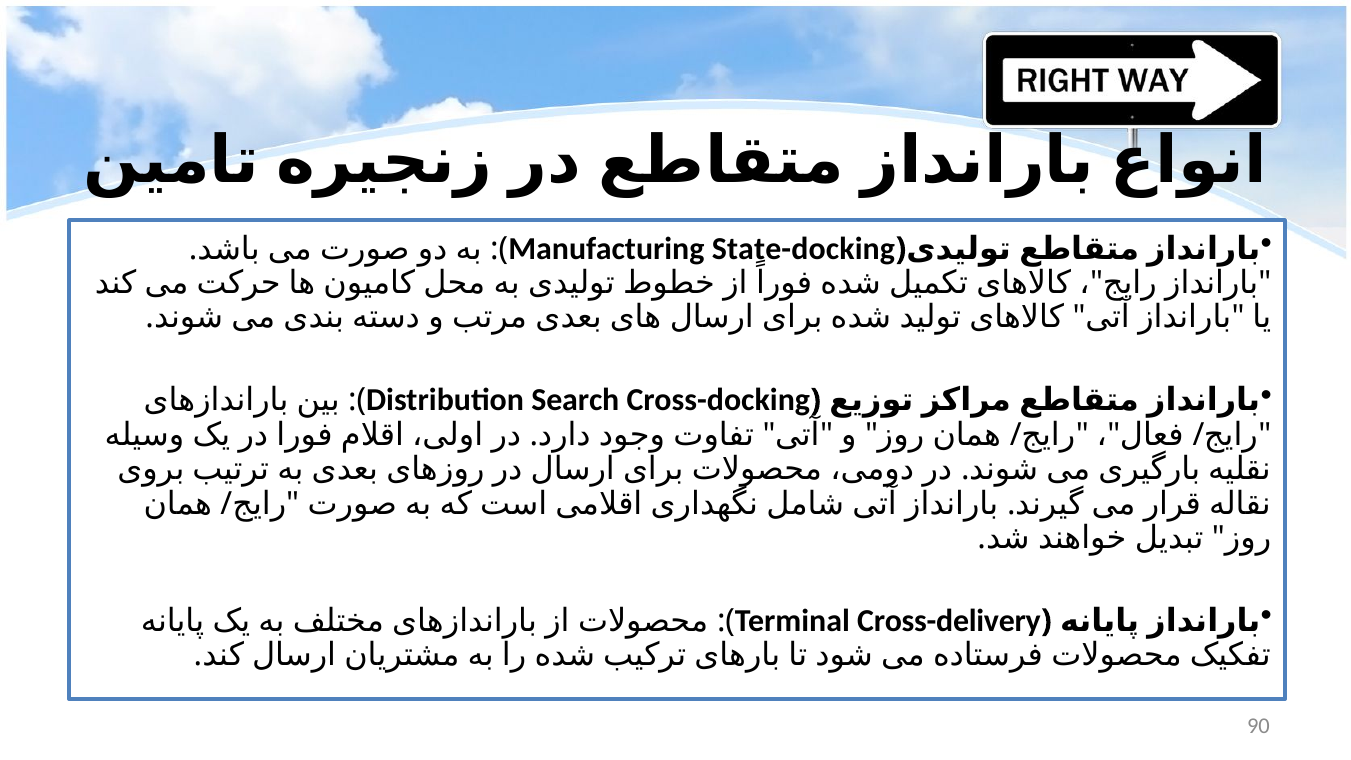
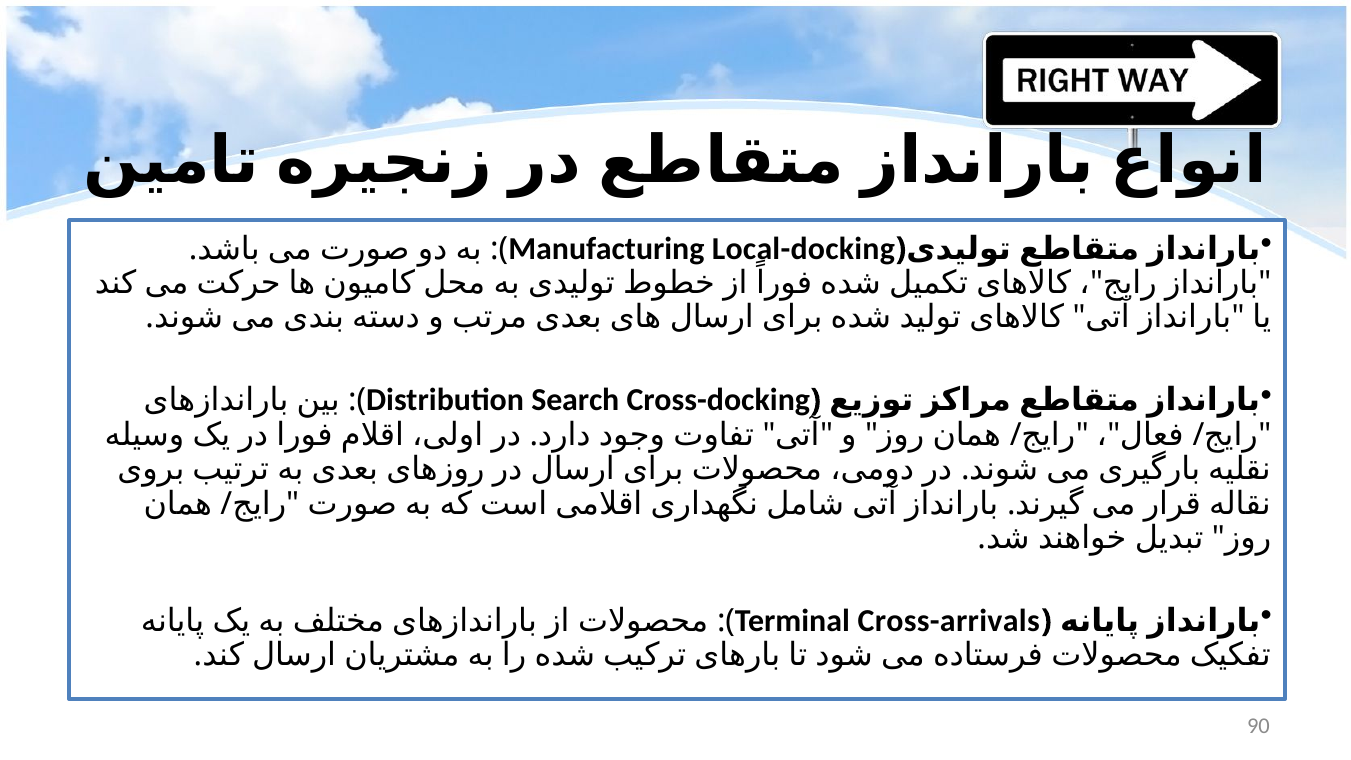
State-docking: State-docking -> Local-docking
Cross-delivery: Cross-delivery -> Cross-arrivals
